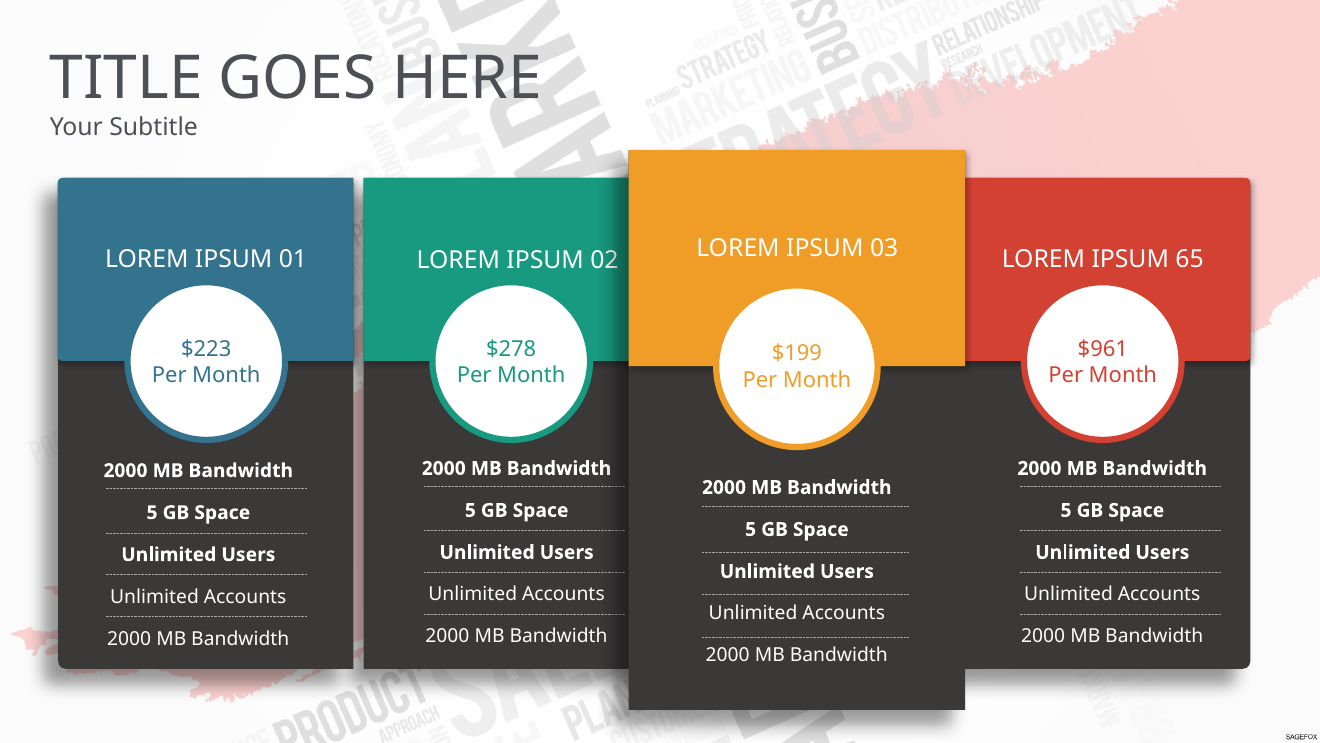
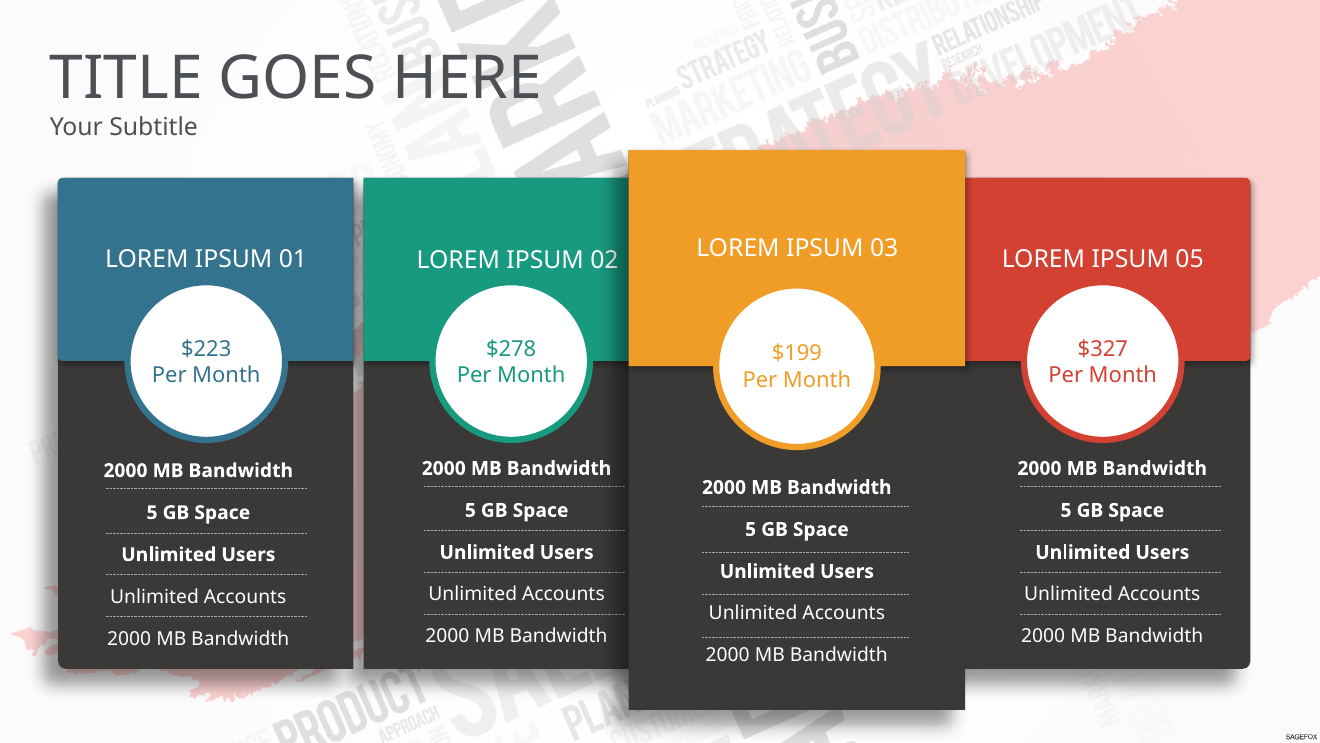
65: 65 -> 05
$961: $961 -> $327
